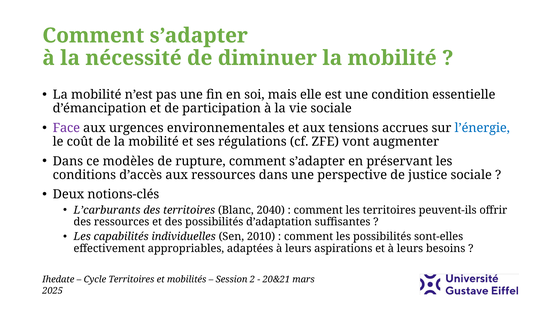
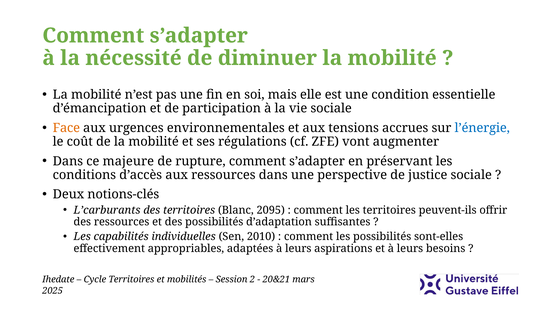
Face colour: purple -> orange
modèles: modèles -> majeure
2040: 2040 -> 2095
